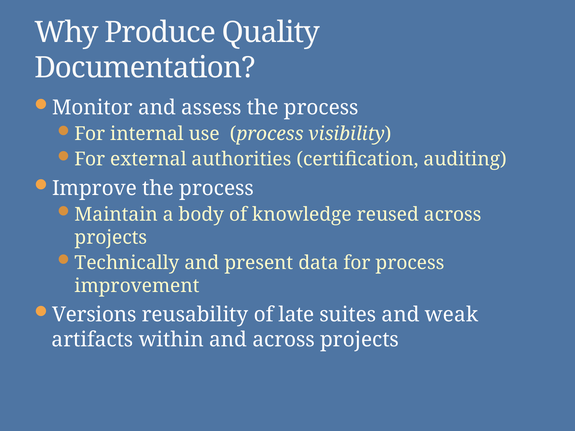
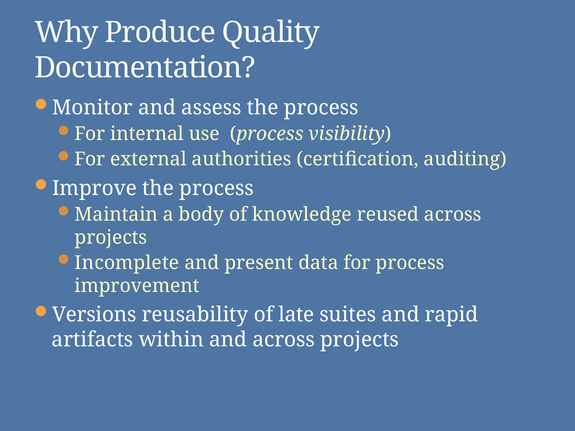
Technically: Technically -> Incomplete
weak: weak -> rapid
